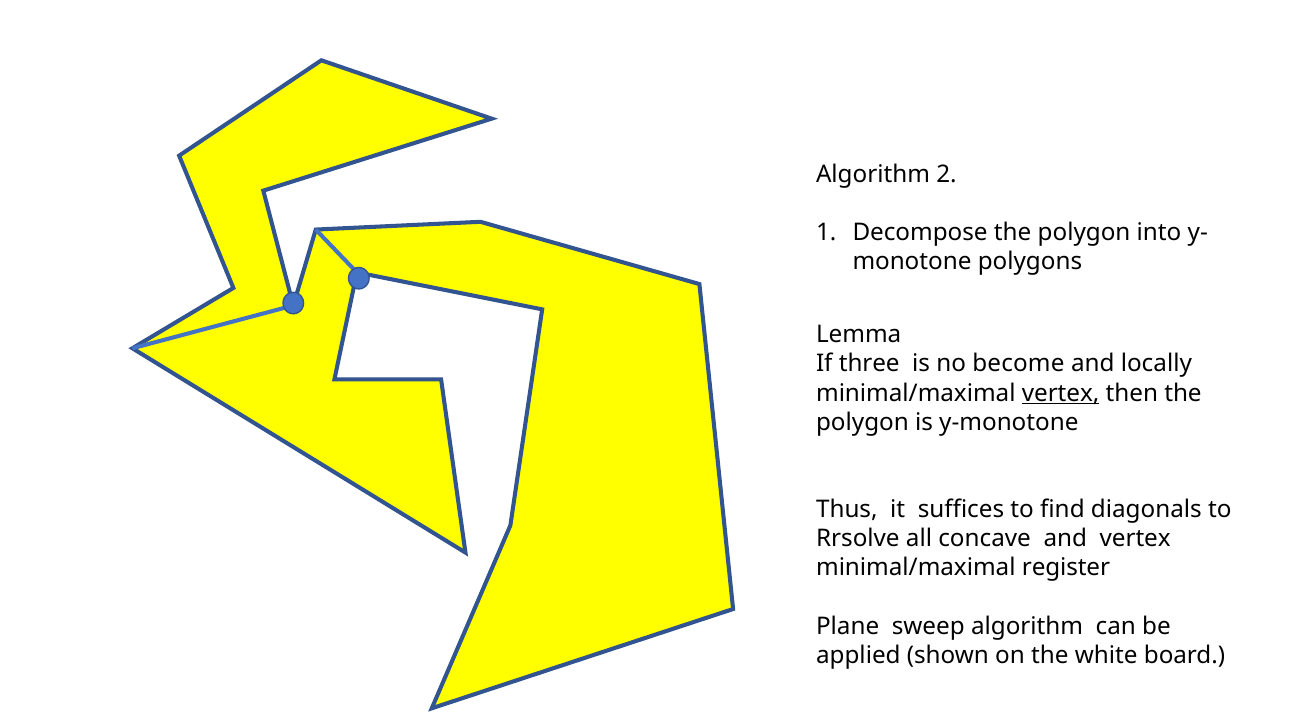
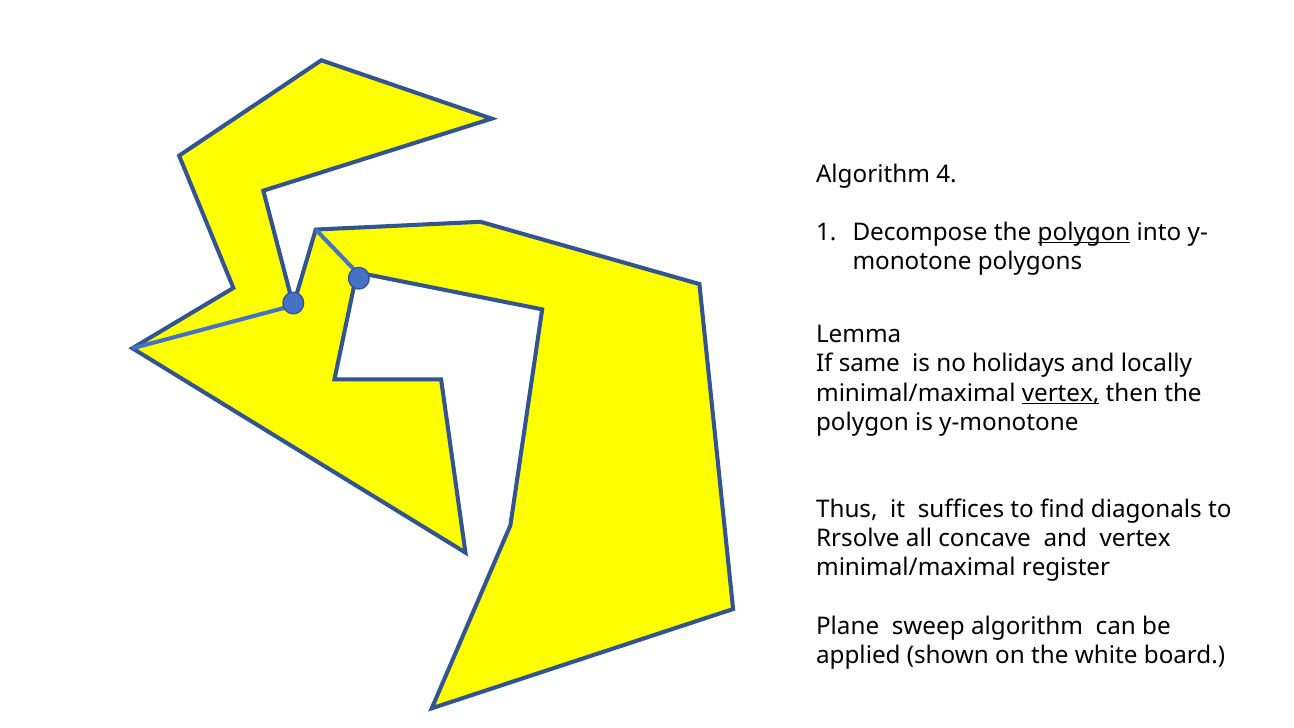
2: 2 -> 4
polygon at (1084, 232) underline: none -> present
three: three -> same
become: become -> holidays
